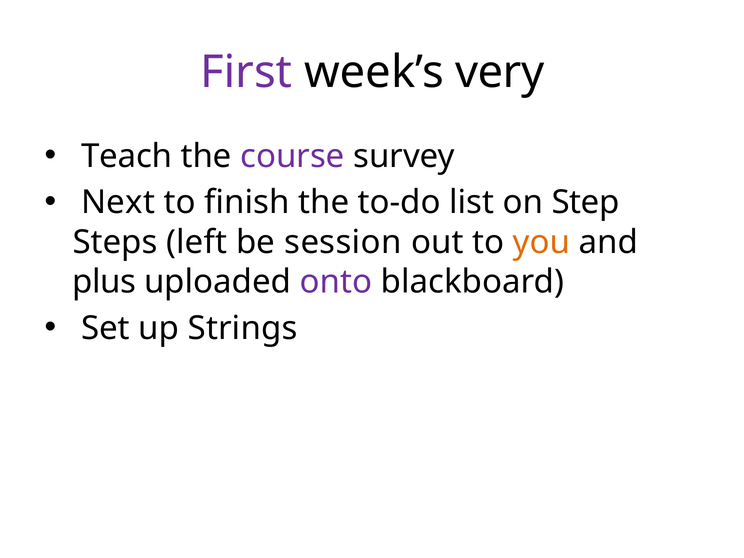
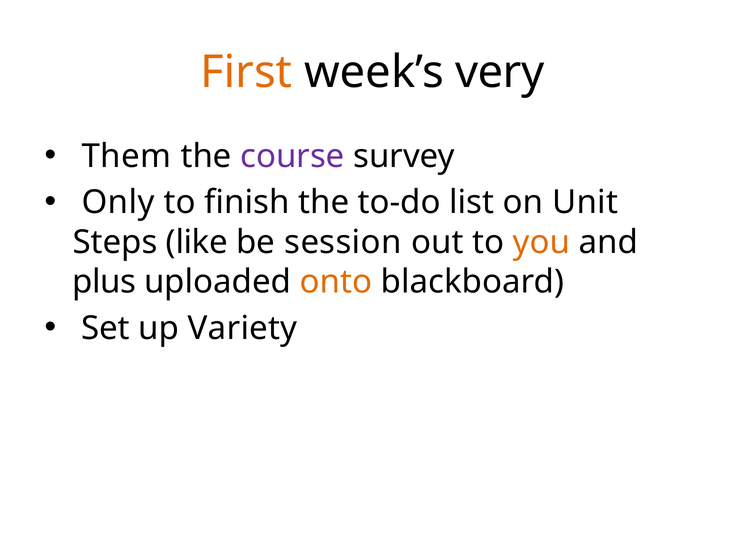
First colour: purple -> orange
Teach: Teach -> Them
Next: Next -> Only
Step: Step -> Unit
left: left -> like
onto colour: purple -> orange
Strings: Strings -> Variety
